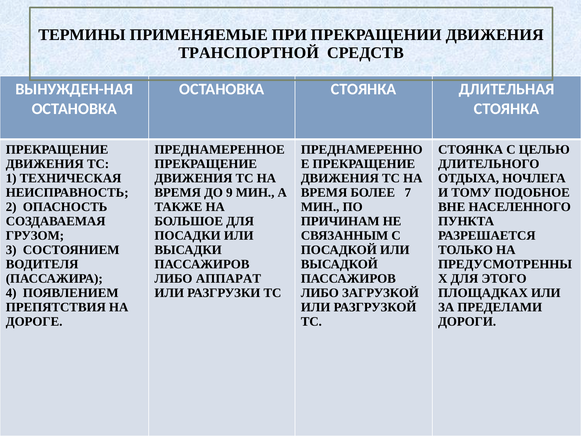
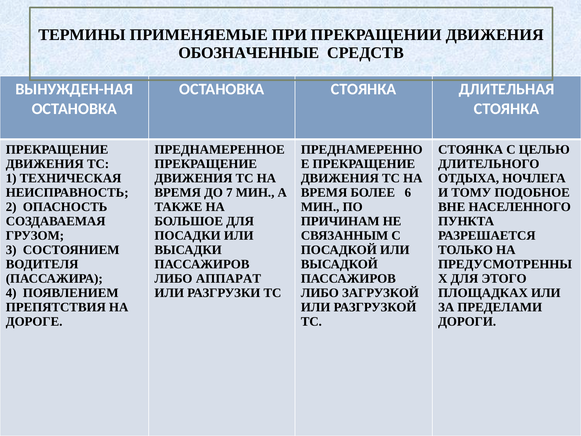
ТРАНСПОРТНОЙ: ТРАНСПОРТНОЙ -> ОБОЗНАЧЕННЫЕ
9: 9 -> 7
7: 7 -> 6
